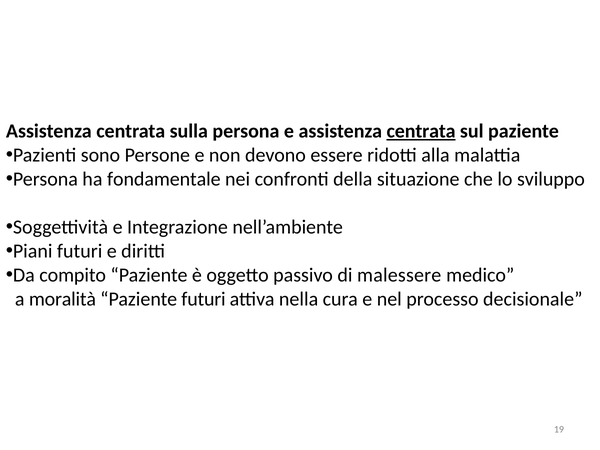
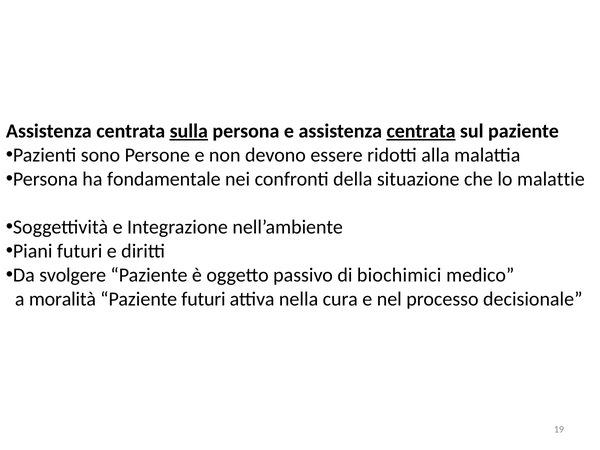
sulla underline: none -> present
sviluppo: sviluppo -> malattie
compito: compito -> svolgere
malessere: malessere -> biochimici
